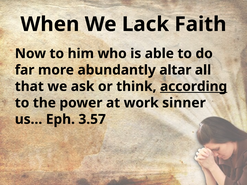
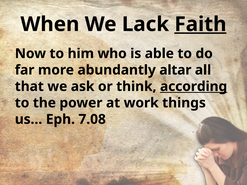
Faith underline: none -> present
sinner: sinner -> things
3.57: 3.57 -> 7.08
